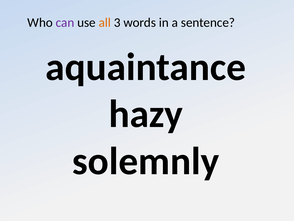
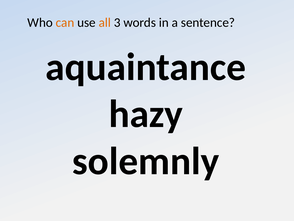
can colour: purple -> orange
